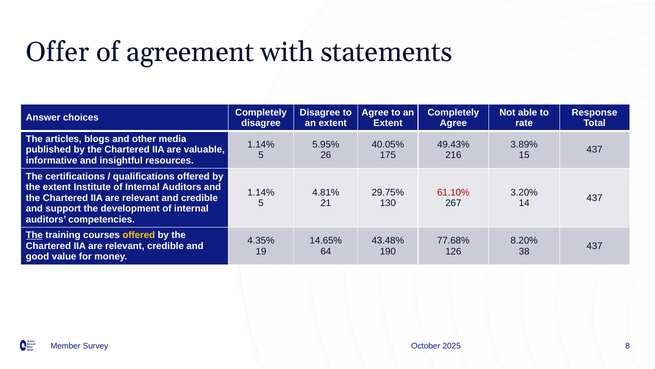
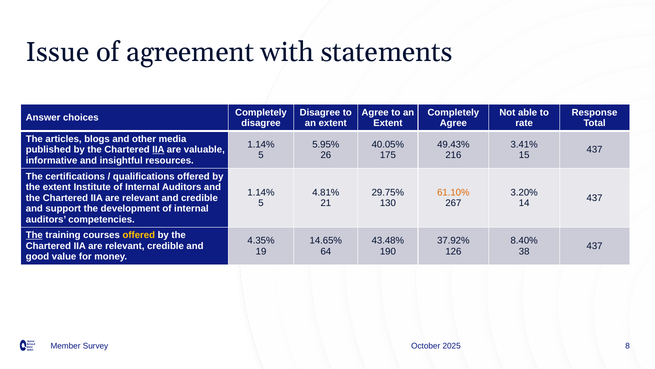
Offer: Offer -> Issue
3.89%: 3.89% -> 3.41%
IIA at (158, 150) underline: none -> present
61.10% colour: red -> orange
77.68%: 77.68% -> 37.92%
8.20%: 8.20% -> 8.40%
